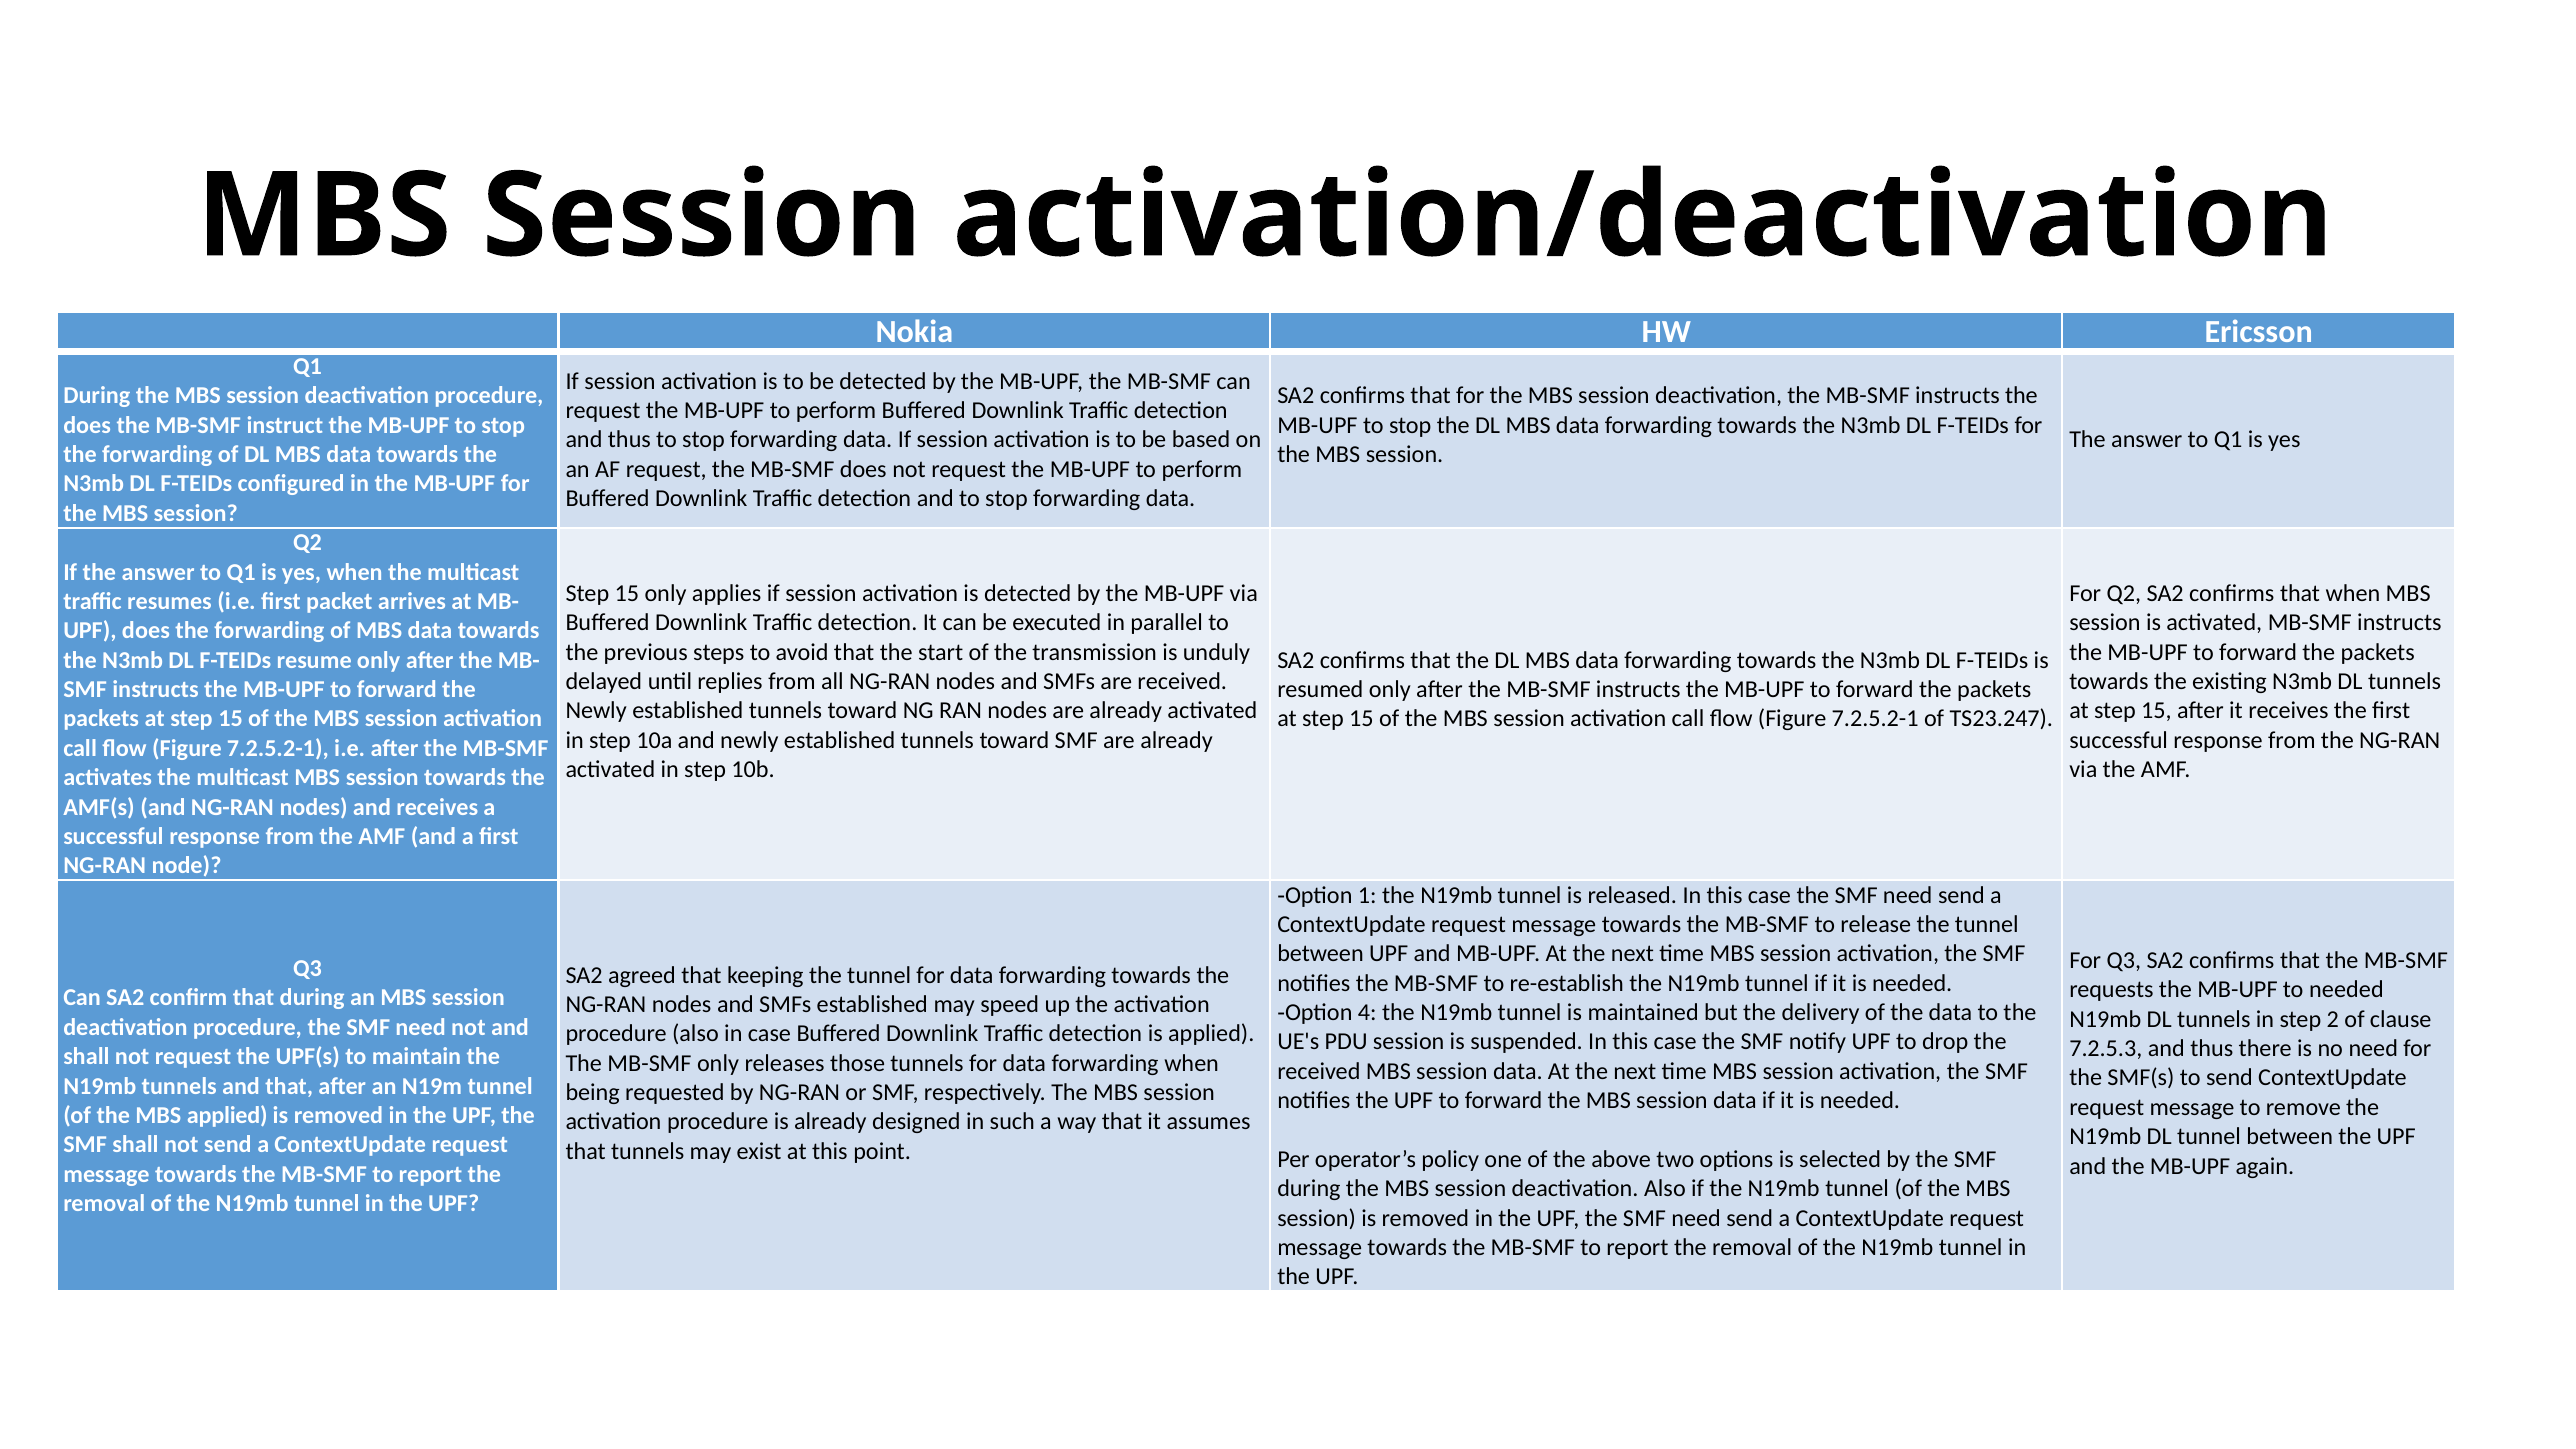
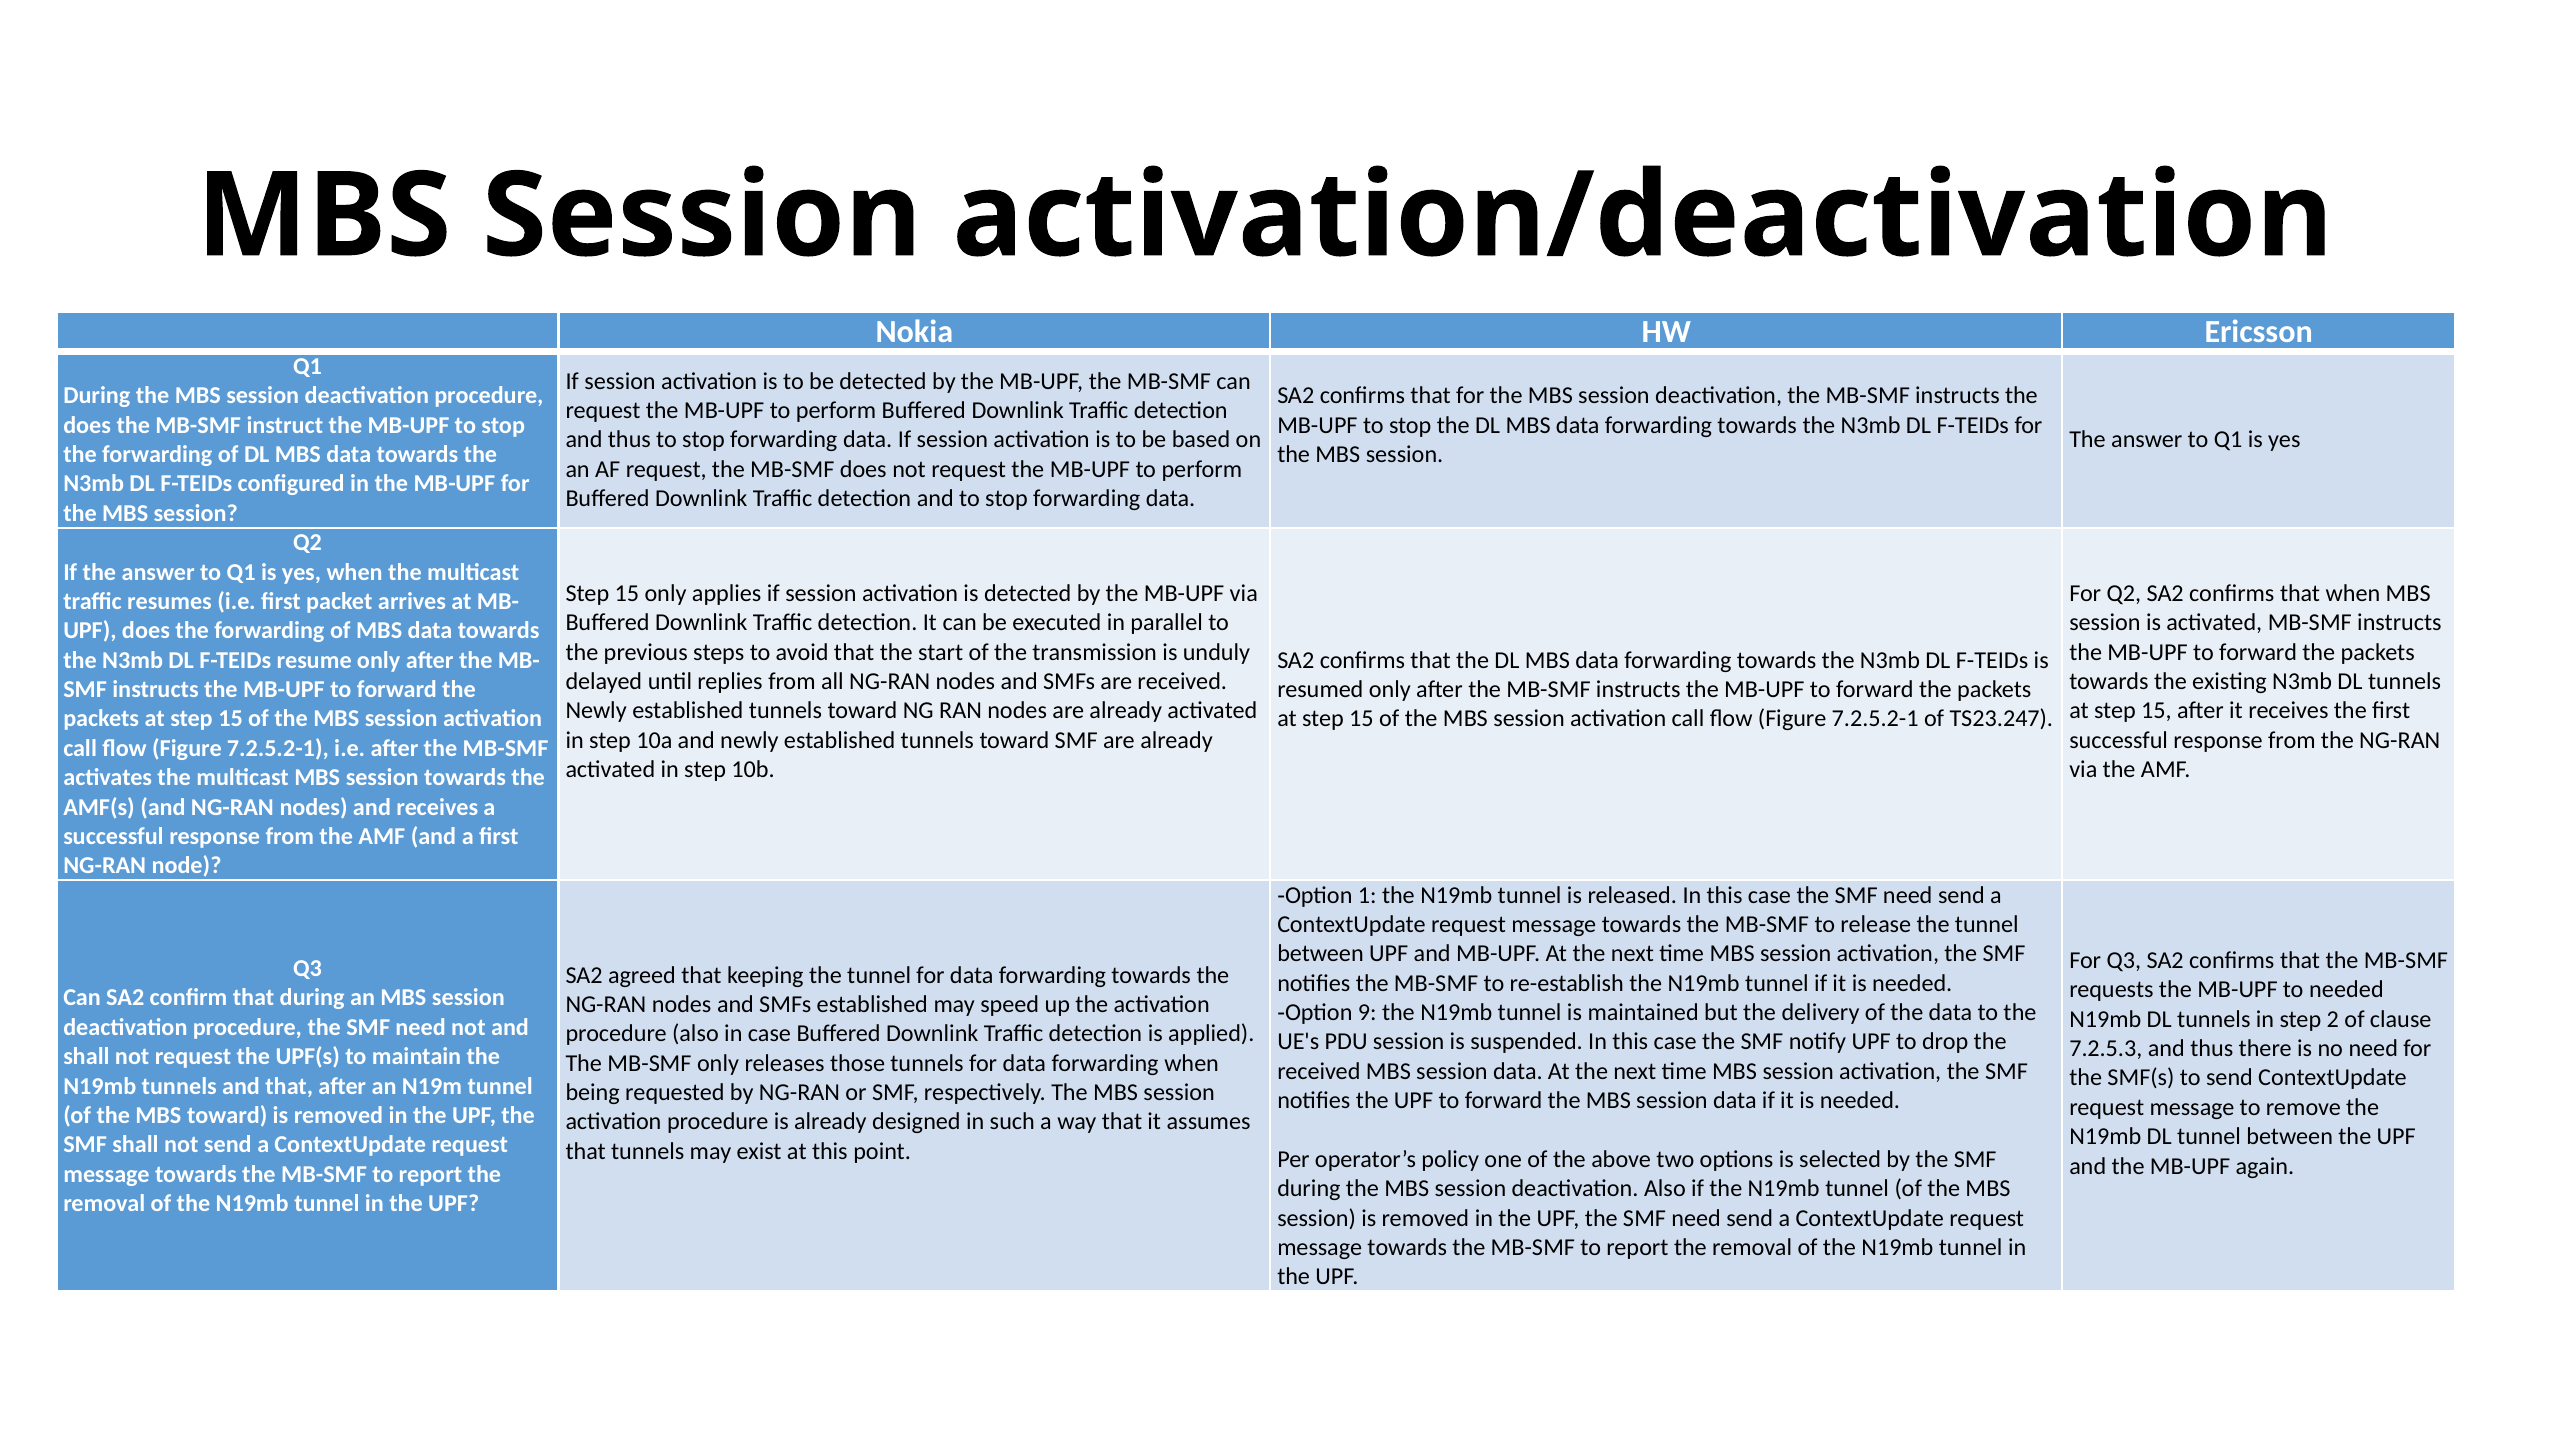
4: 4 -> 9
MBS applied: applied -> toward
